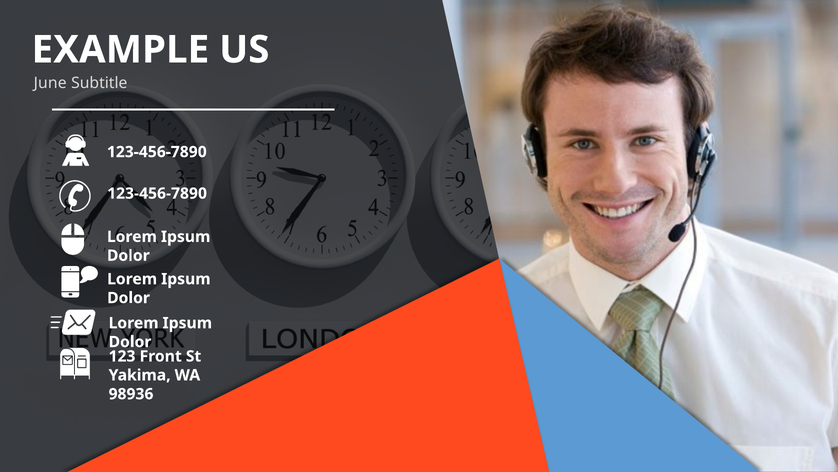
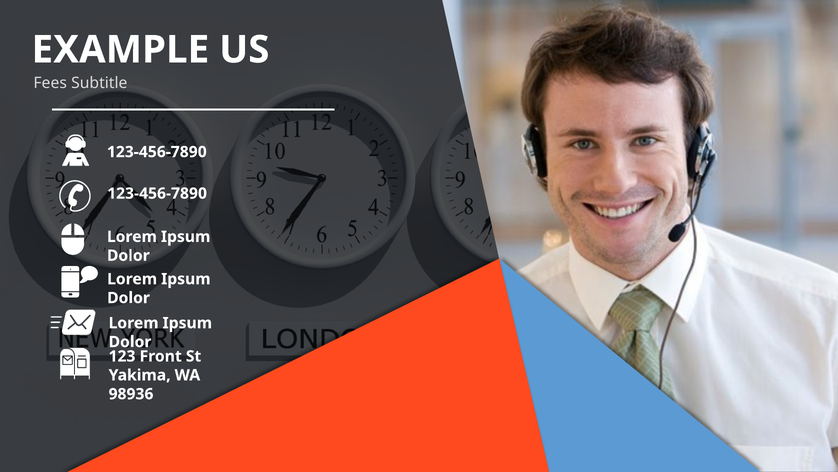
June: June -> Fees
